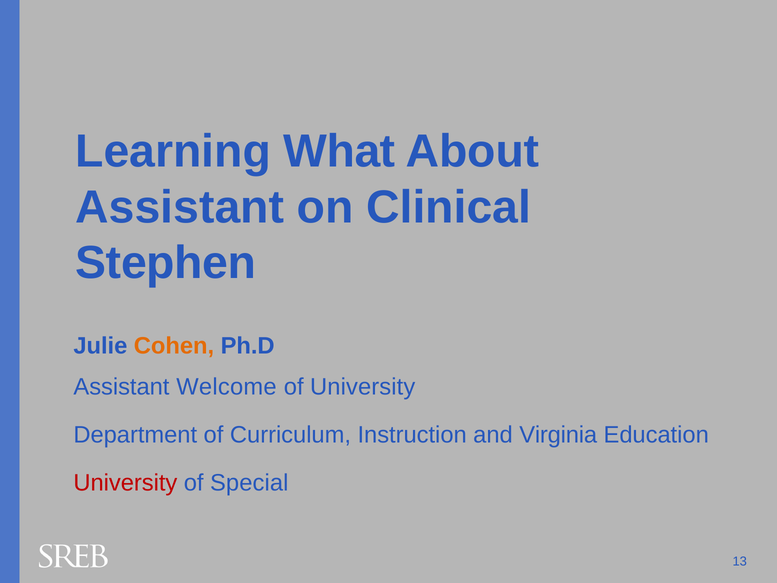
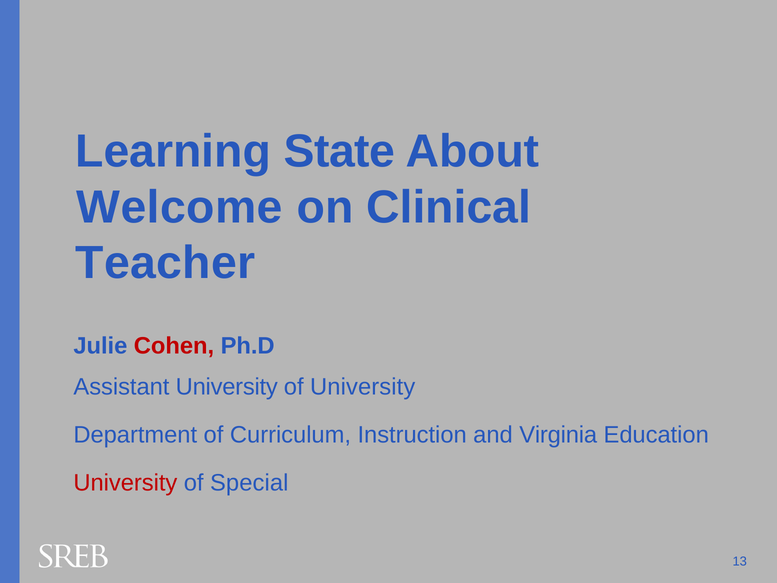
What: What -> State
Assistant at (180, 207): Assistant -> Welcome
Stephen: Stephen -> Teacher
Cohen colour: orange -> red
Assistant Welcome: Welcome -> University
